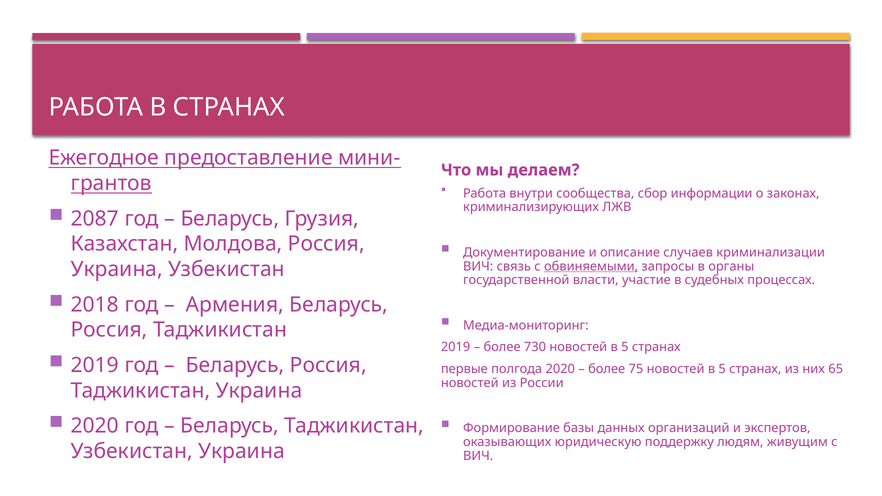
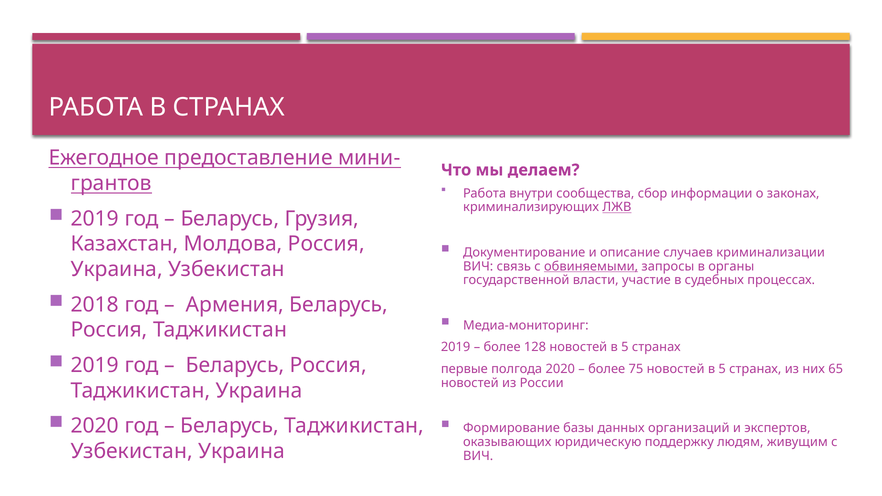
ЛЖВ underline: none -> present
2087 at (95, 219): 2087 -> 2019
730: 730 -> 128
